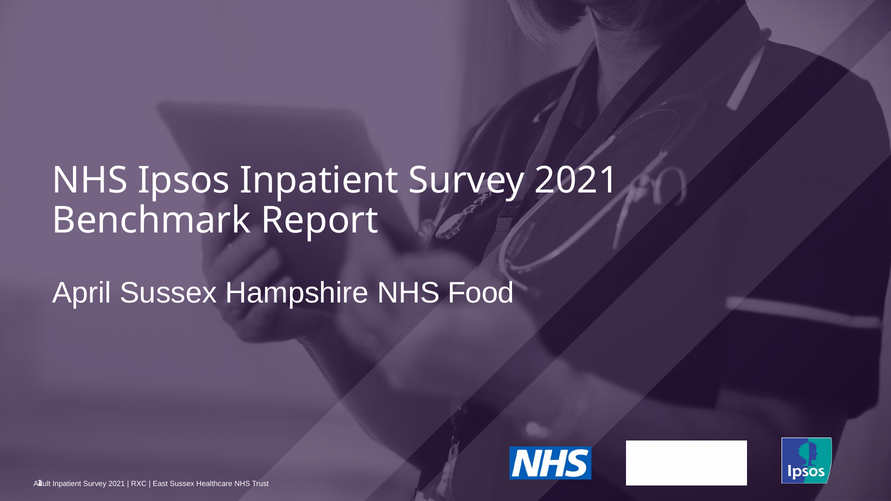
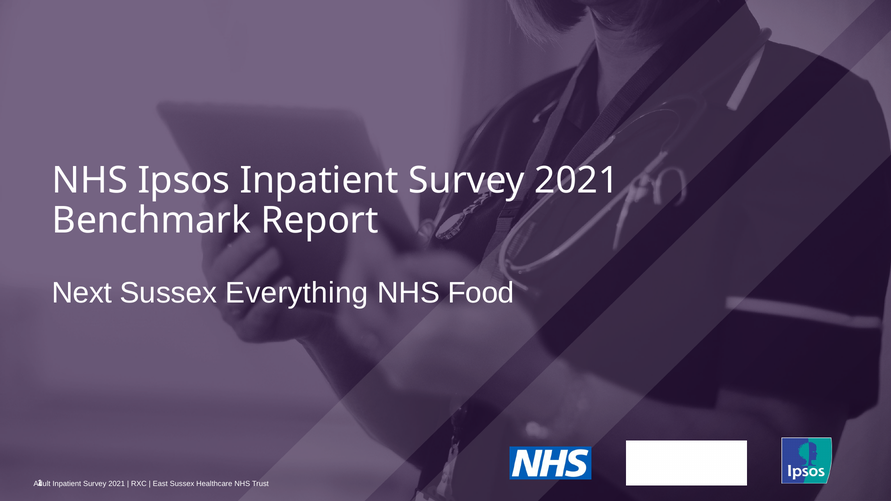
April: April -> Next
Hampshire: Hampshire -> Everything
